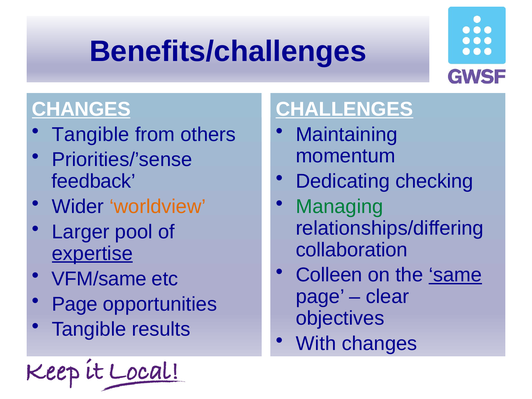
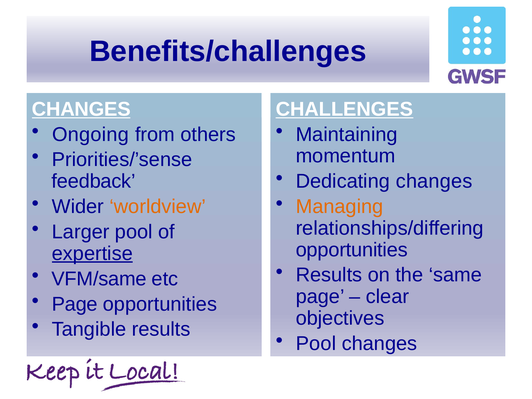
Tangible at (91, 134): Tangible -> Ongoing
Dedicating checking: checking -> changes
Managing colour: green -> orange
collaboration at (352, 250): collaboration -> opportunities
Colleen at (329, 275): Colleen -> Results
same underline: present -> none
With at (316, 344): With -> Pool
